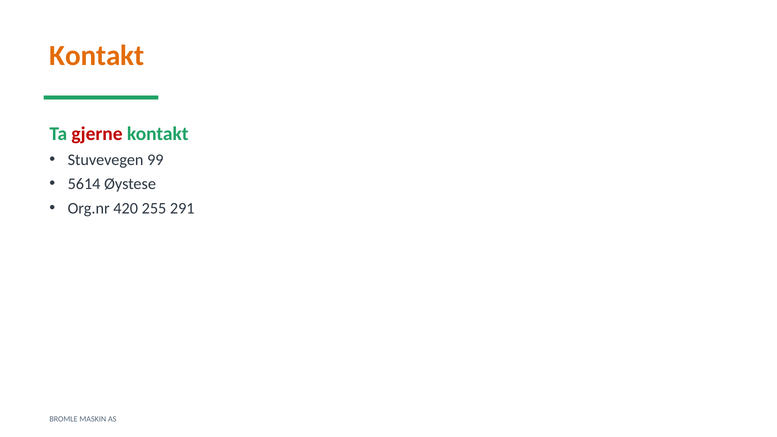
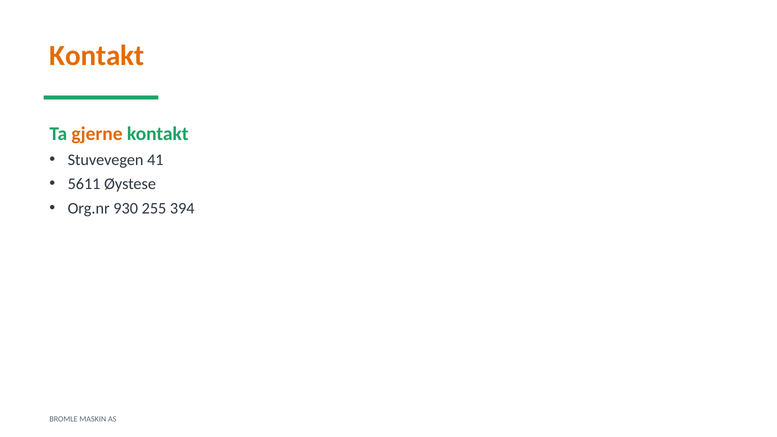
gjerne colour: red -> orange
99: 99 -> 41
5614: 5614 -> 5611
420: 420 -> 930
291: 291 -> 394
